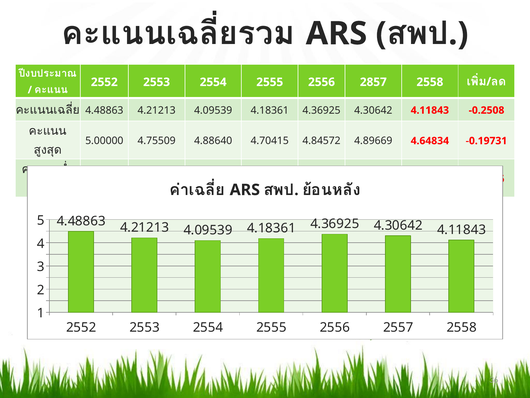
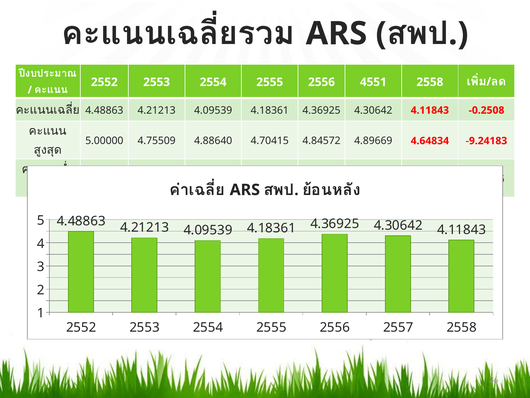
2857: 2857 -> 4551
-0.19731: -0.19731 -> -9.24183
